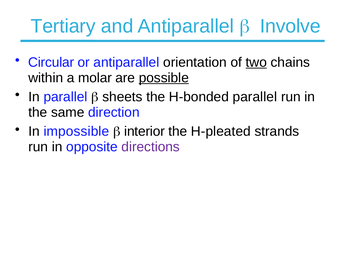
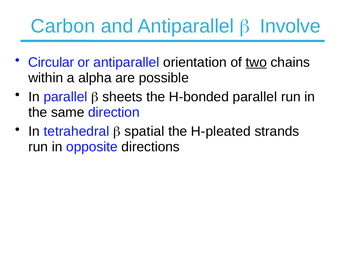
Tertiary: Tertiary -> Carbon
molar: molar -> alpha
possible underline: present -> none
impossible: impossible -> tetrahedral
interior: interior -> spatial
directions colour: purple -> black
